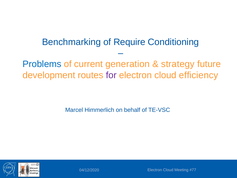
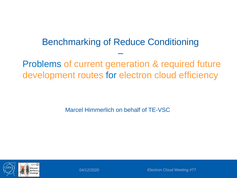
Require: Require -> Reduce
strategy: strategy -> required
for colour: purple -> blue
